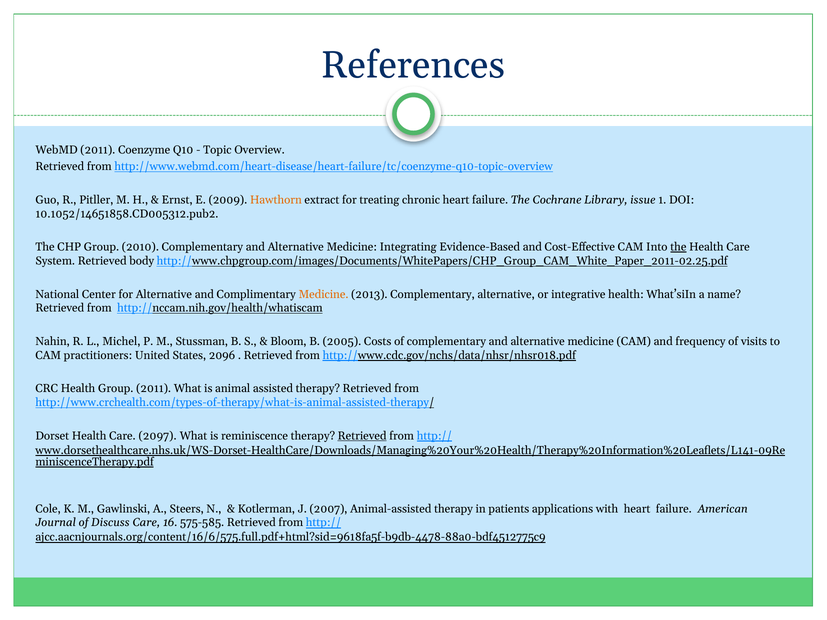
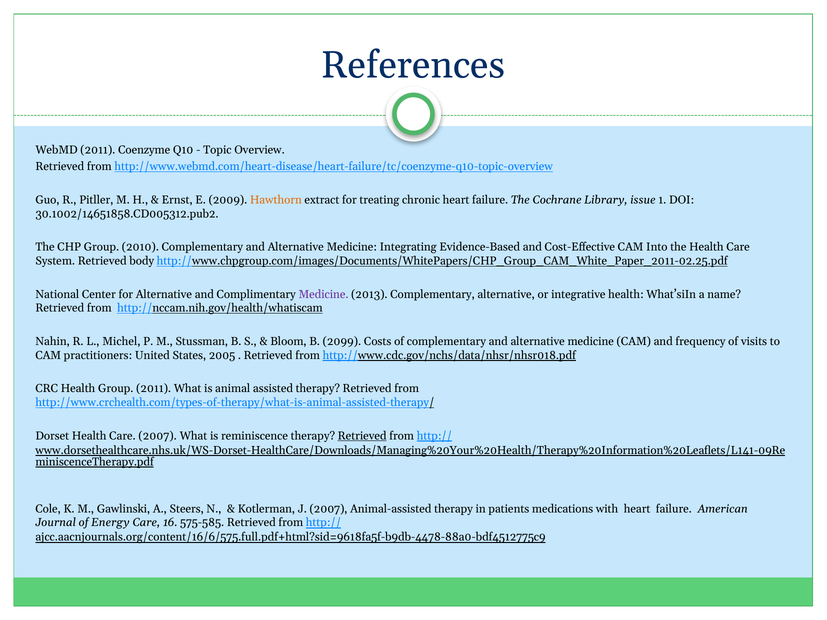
10.1052/14651858.CD005312.pub2: 10.1052/14651858.CD005312.pub2 -> 30.1002/14651858.CD005312.pub2
the at (678, 247) underline: present -> none
Medicine at (324, 294) colour: orange -> purple
2005: 2005 -> 2099
2096: 2096 -> 2005
Care 2097: 2097 -> 2007
applications: applications -> medications
Discuss: Discuss -> Energy
